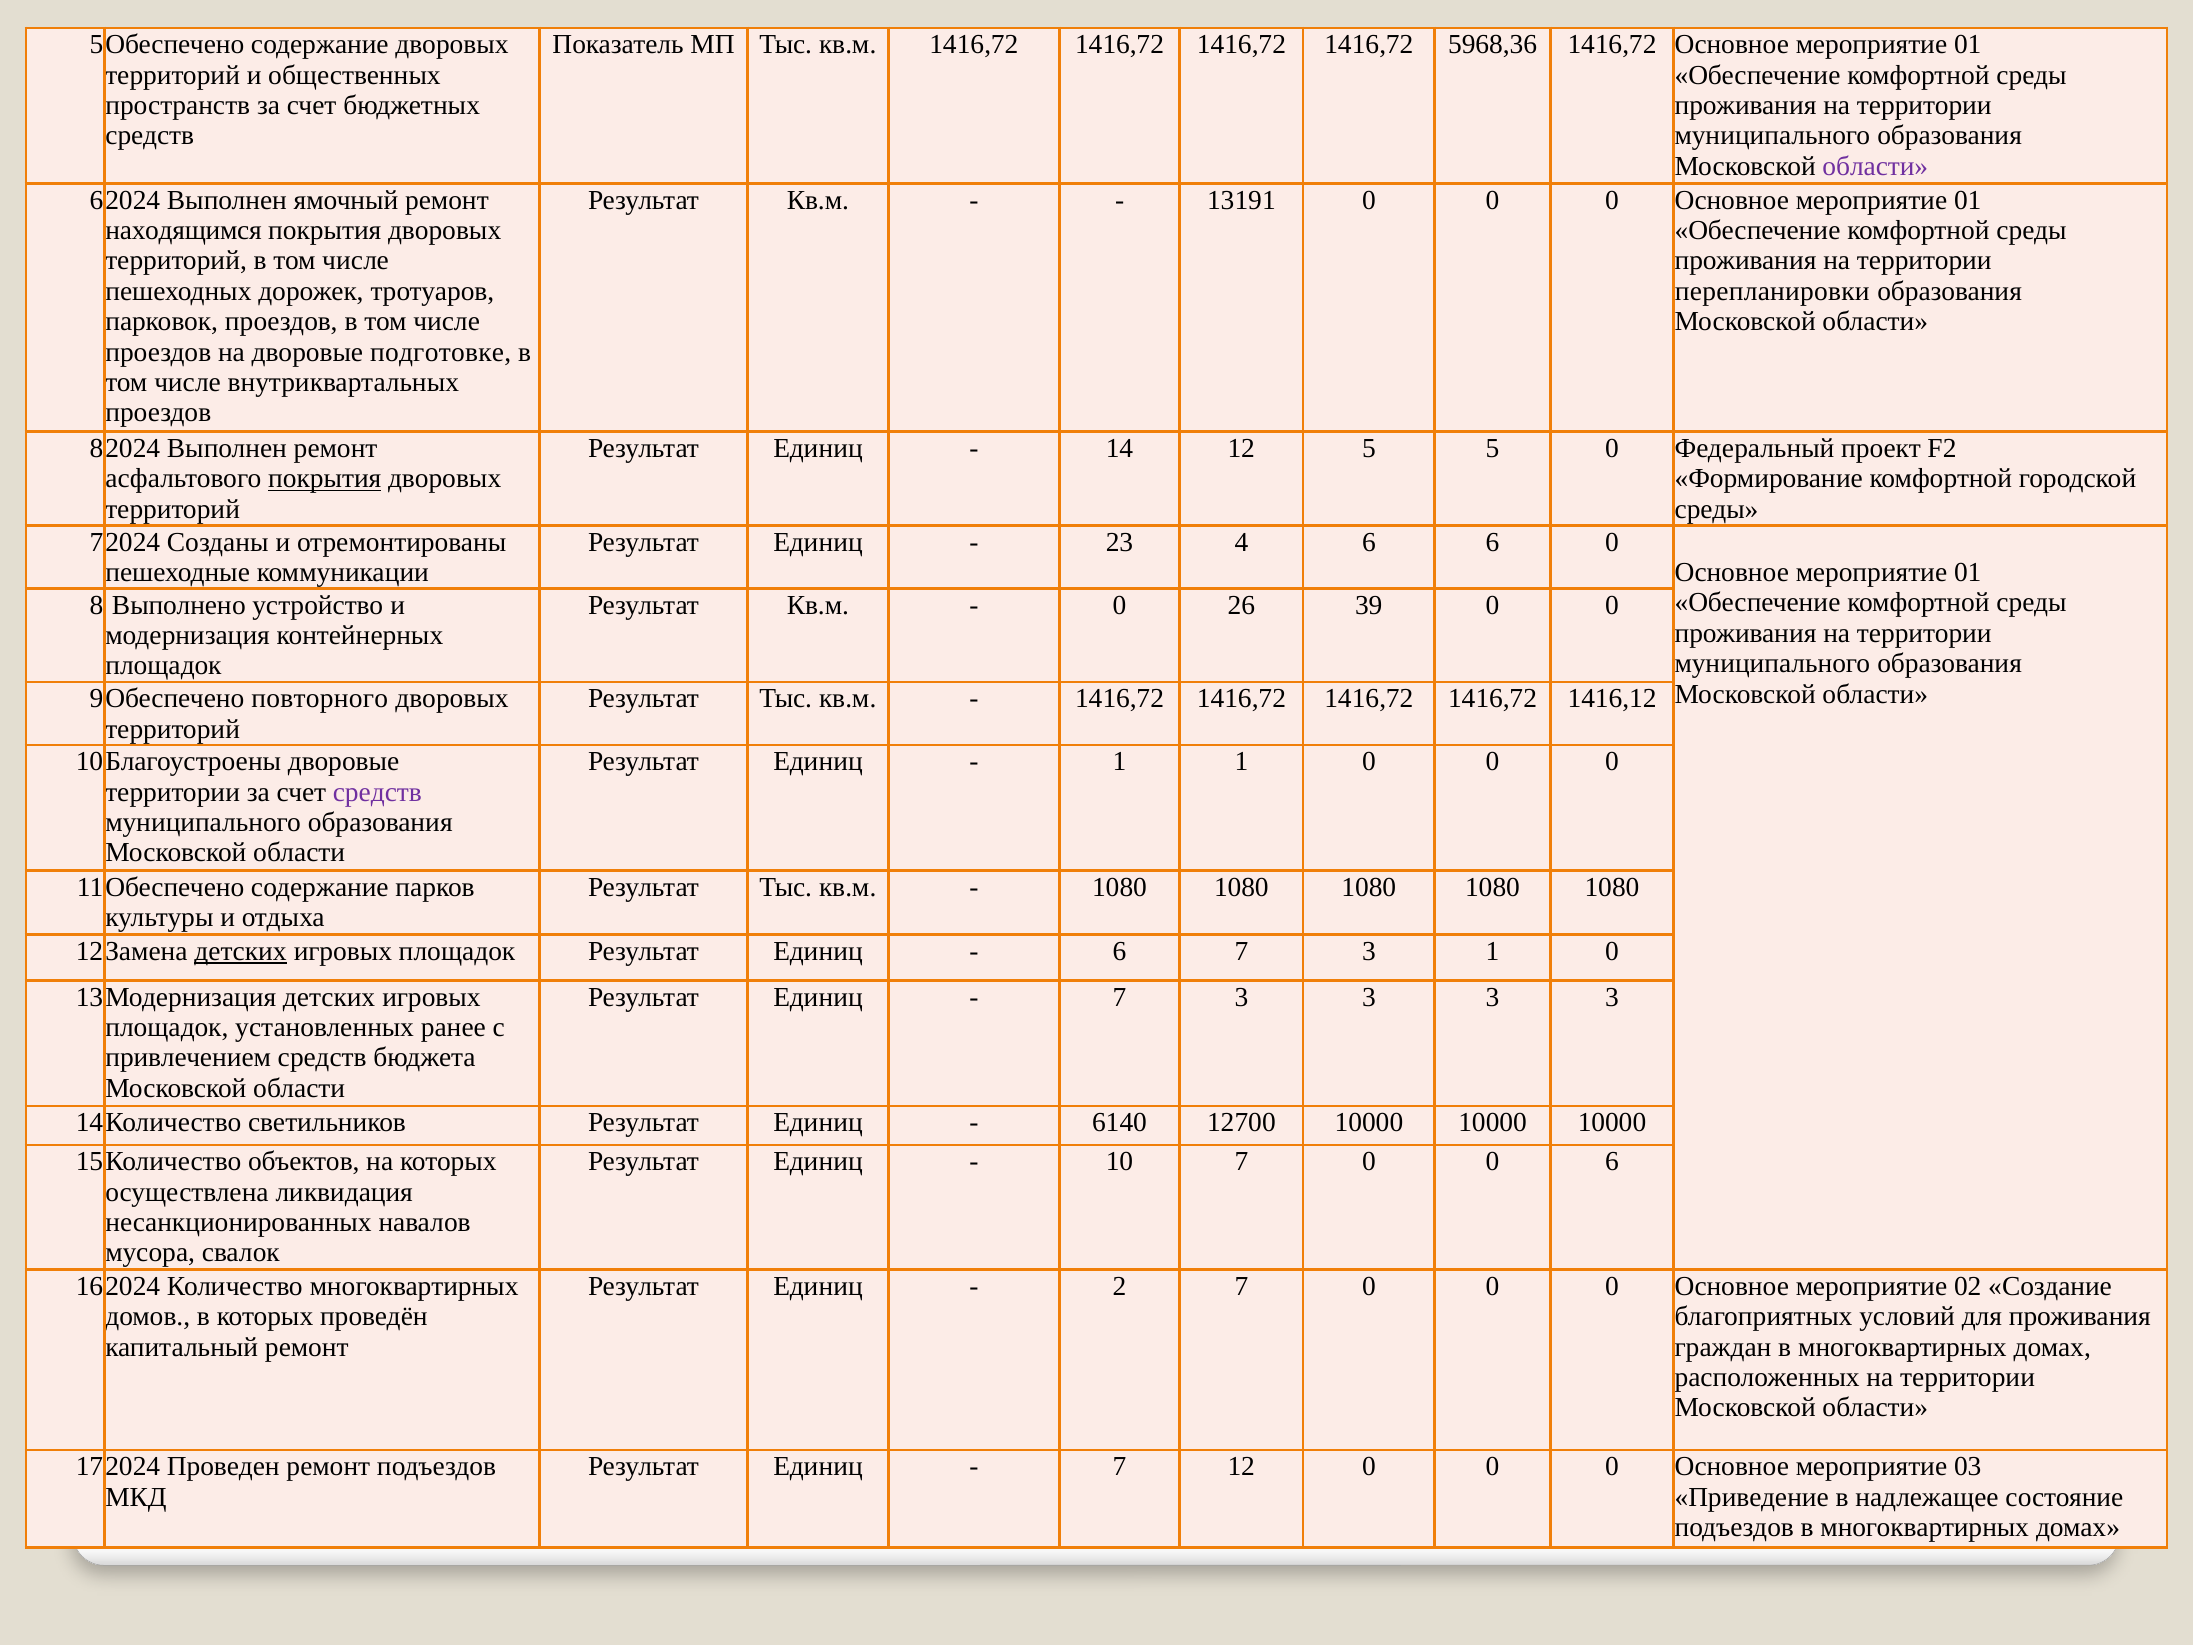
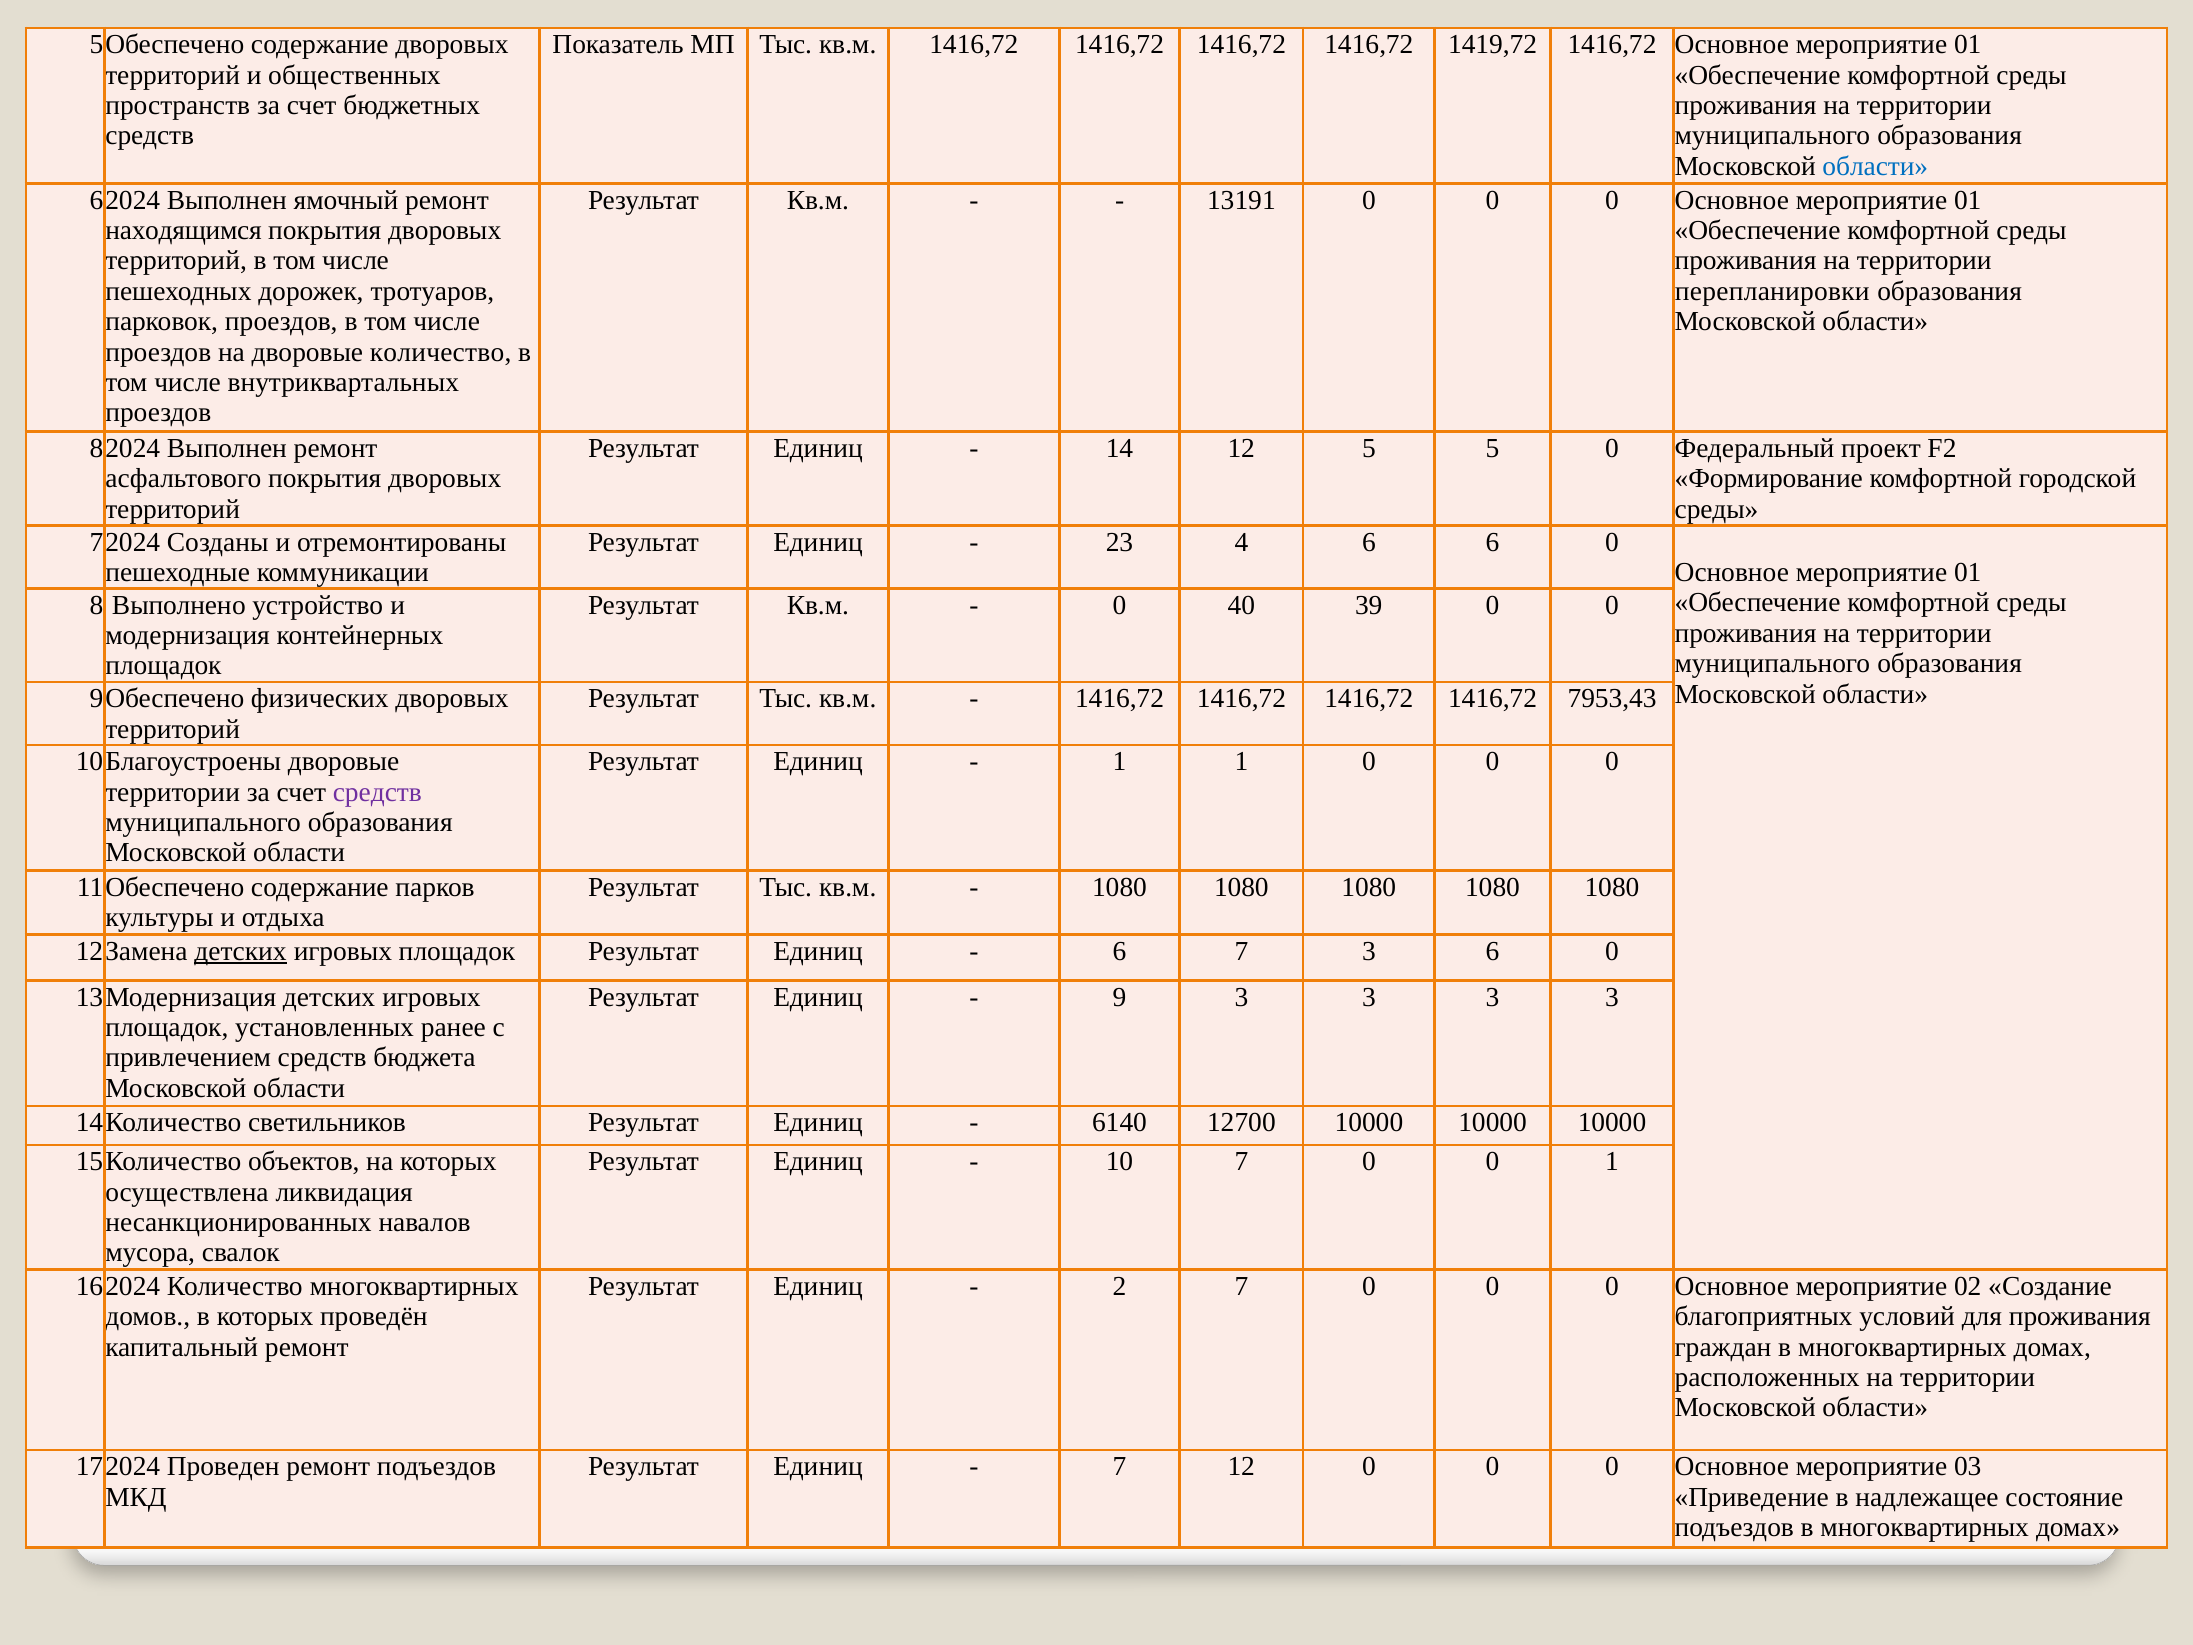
5968,36: 5968,36 -> 1419,72
области at (1875, 166) colour: purple -> blue
дворовые подготовке: подготовке -> количество
покрытия at (325, 479) underline: present -> none
26: 26 -> 40
повторного: повторного -> физических
1416,12: 1416,12 -> 7953,43
3 1: 1 -> 6
7 at (1120, 997): 7 -> 9
0 6: 6 -> 1
